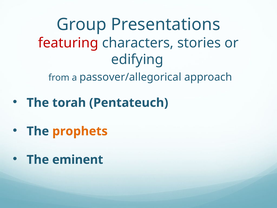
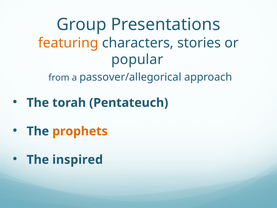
featuring colour: red -> orange
edifying: edifying -> popular
eminent: eminent -> inspired
